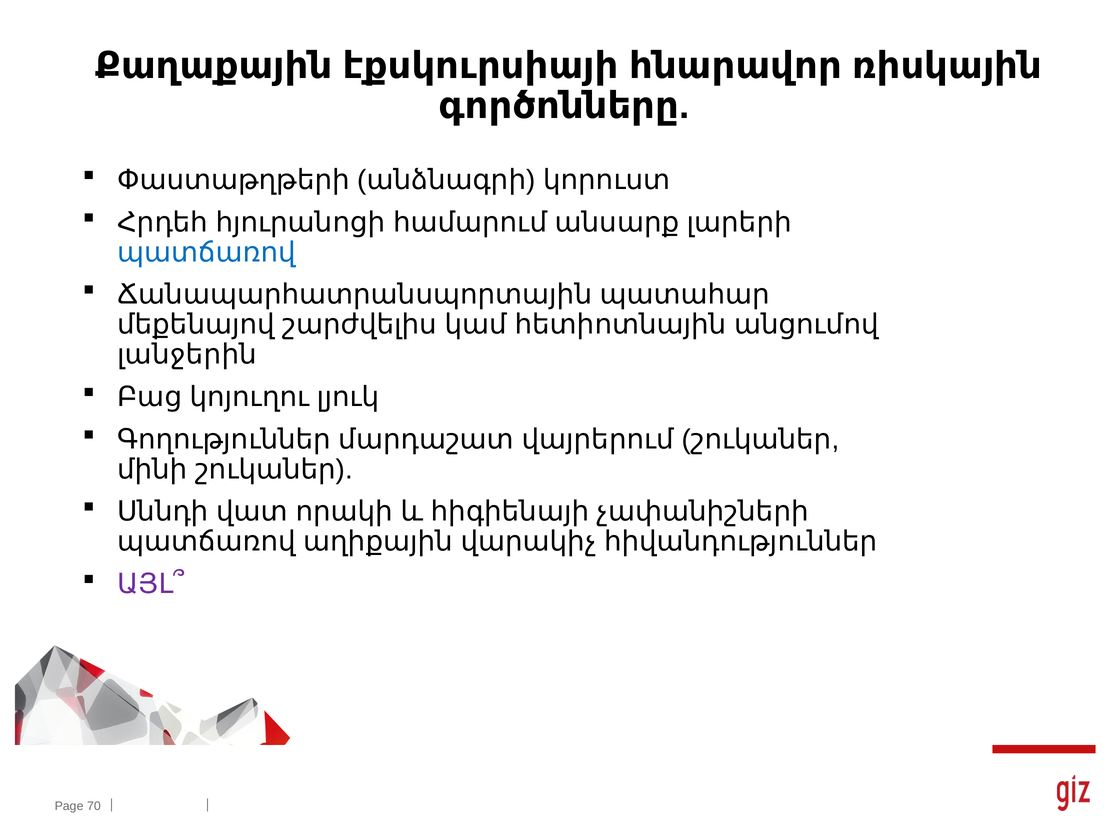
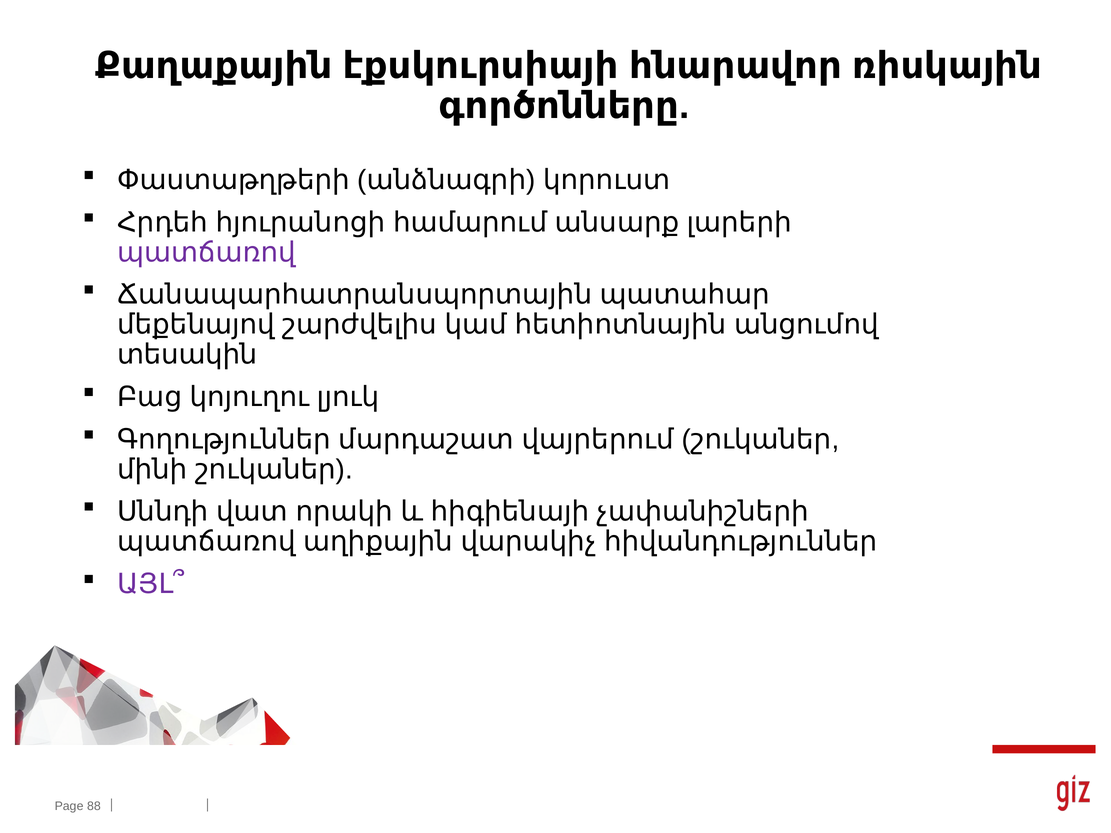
պատճառով at (206, 253) colour: blue -> purple
լանջերին: լանջերին -> տեսակին
70: 70 -> 88
